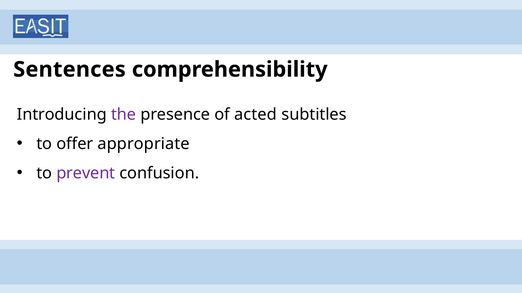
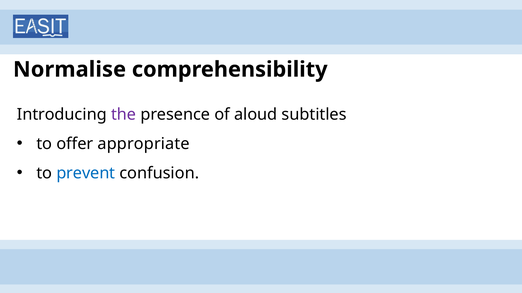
Sentences: Sentences -> Normalise
acted: acted -> aloud
prevent colour: purple -> blue
